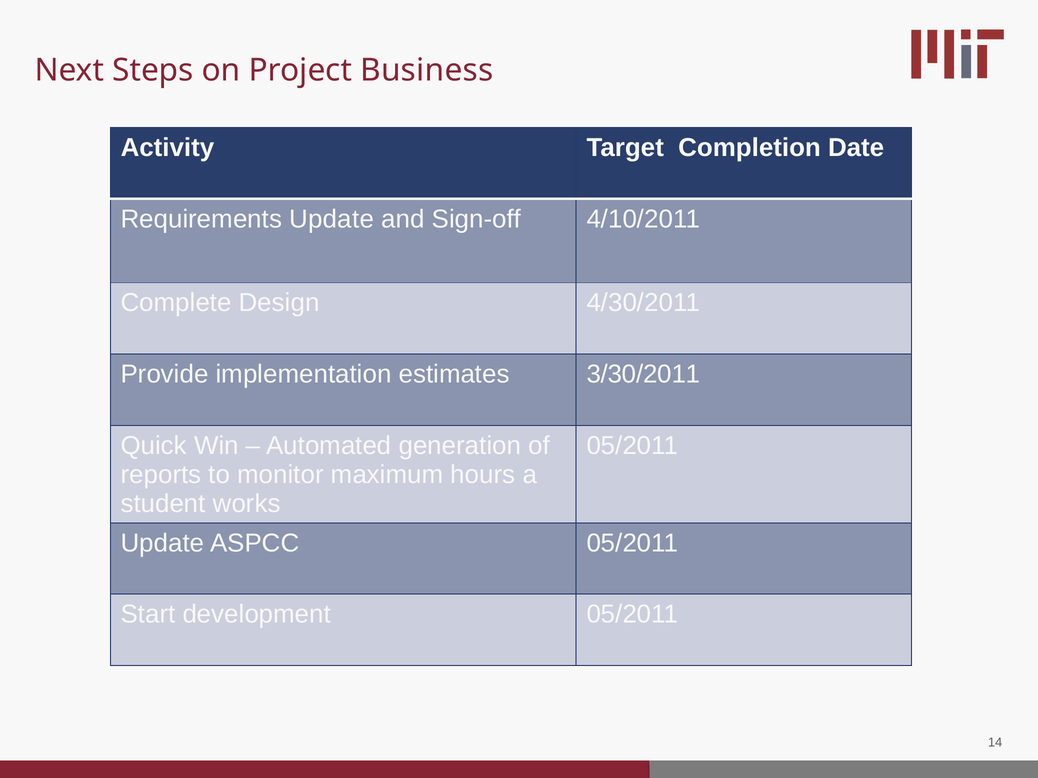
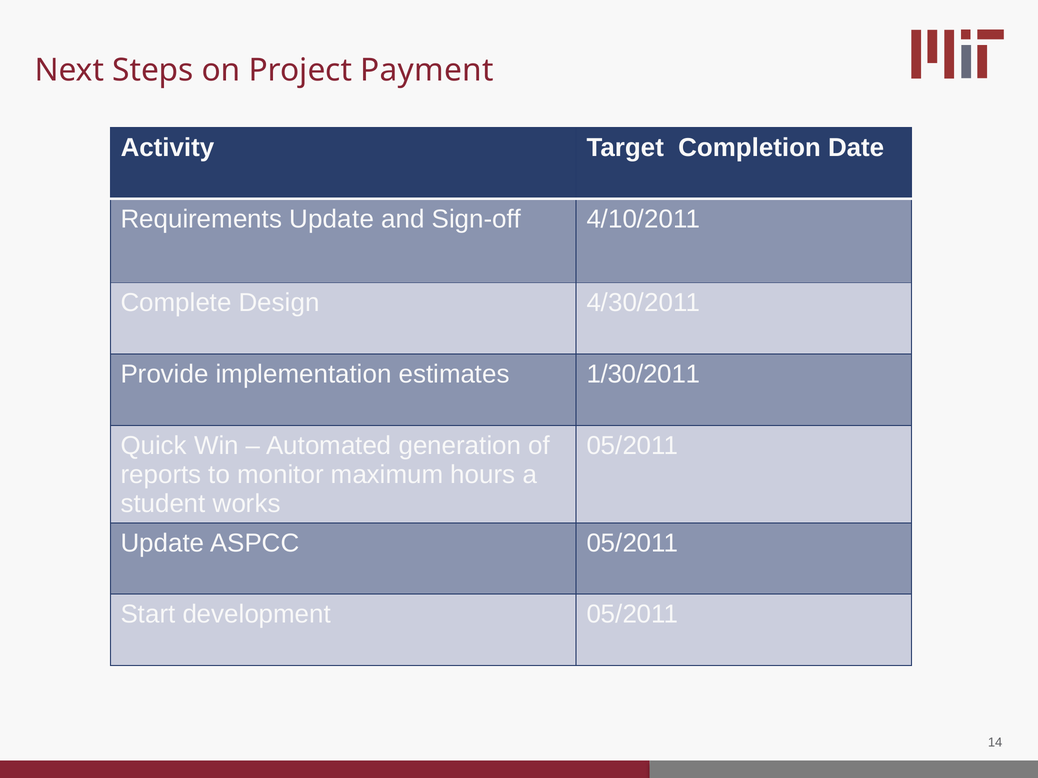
Business: Business -> Payment
3/30/2011: 3/30/2011 -> 1/30/2011
